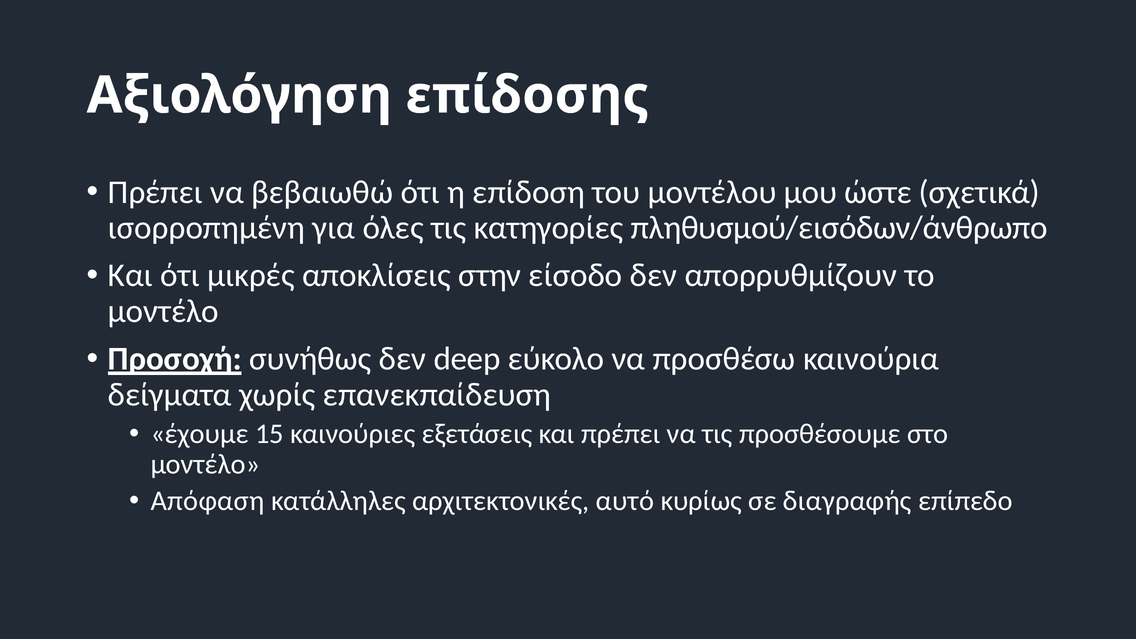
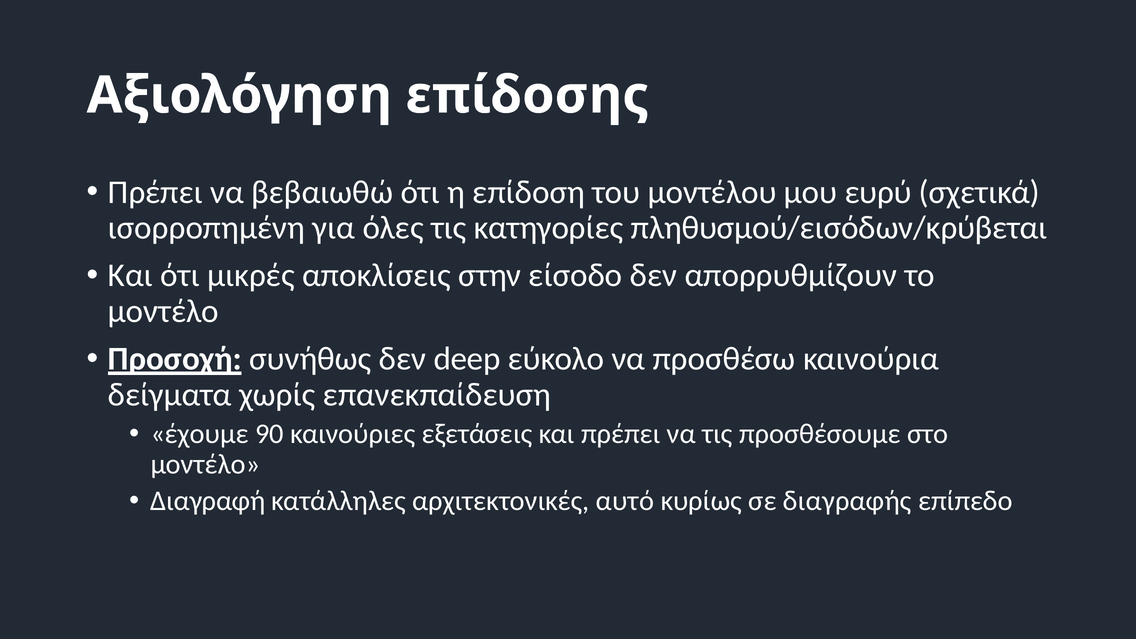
ώστε: ώστε -> ευρύ
πληθυσμού/εισόδων/άνθρωπο: πληθυσμού/εισόδων/άνθρωπο -> πληθυσμού/εισόδων/κρύβεται
15: 15 -> 90
Απόφαση: Απόφαση -> Διαγραφή
